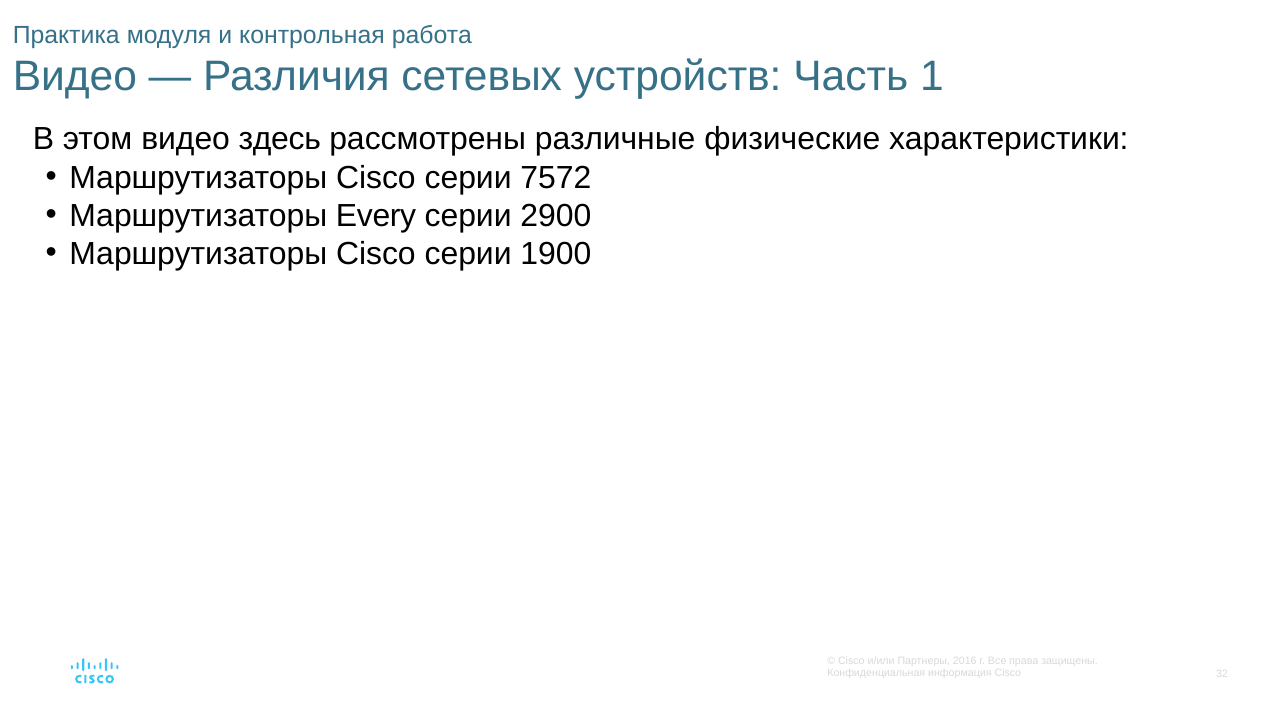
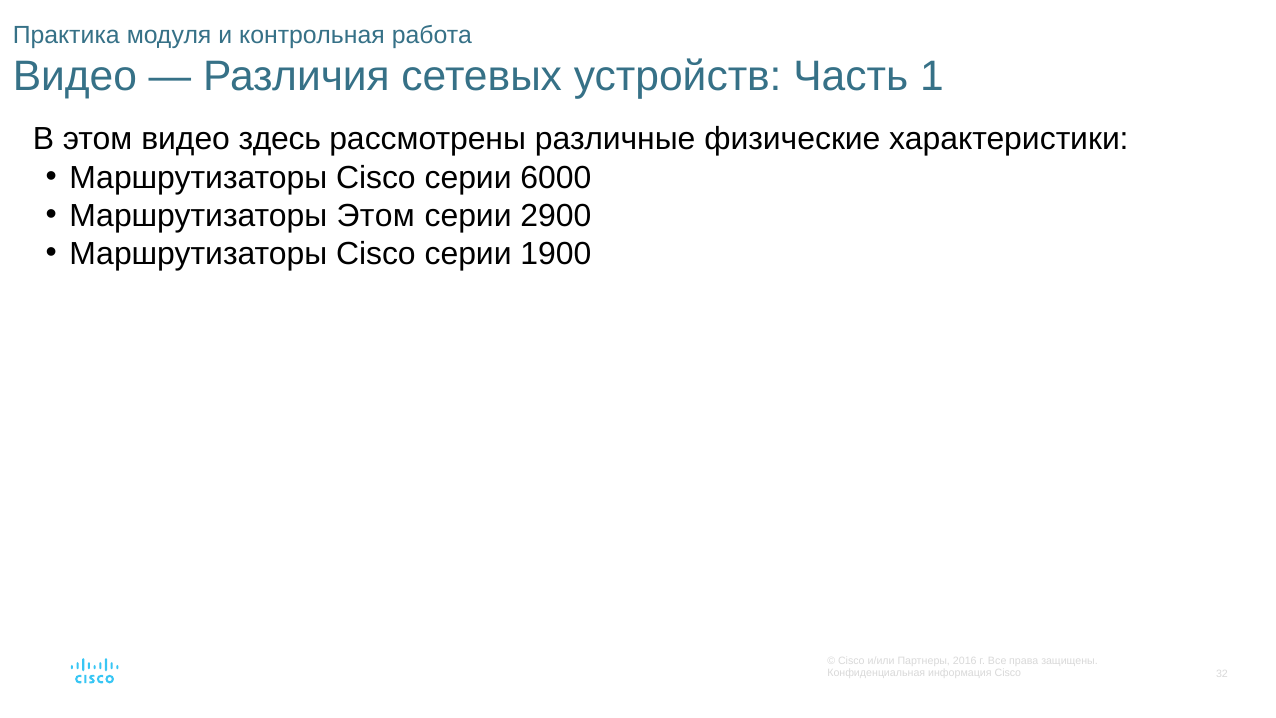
7572: 7572 -> 6000
Маршрутизаторы Every: Every -> Этом
